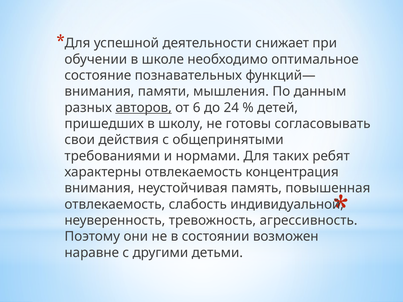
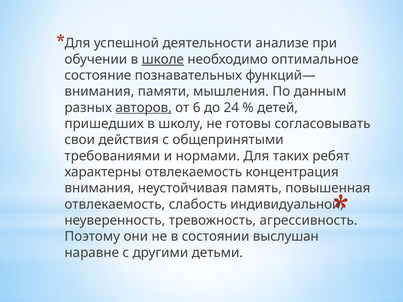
снижает: снижает -> анализе
школе underline: none -> present
возможен: возможен -> выслушан
